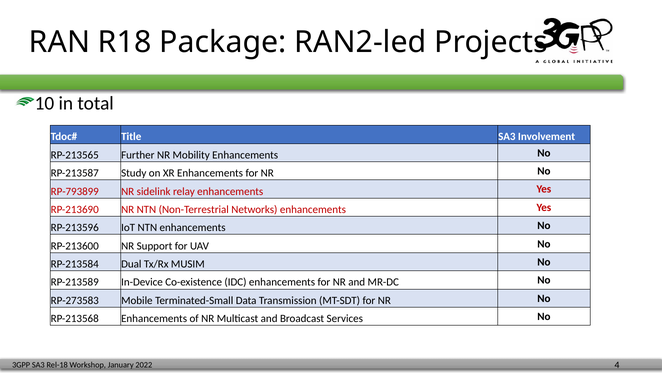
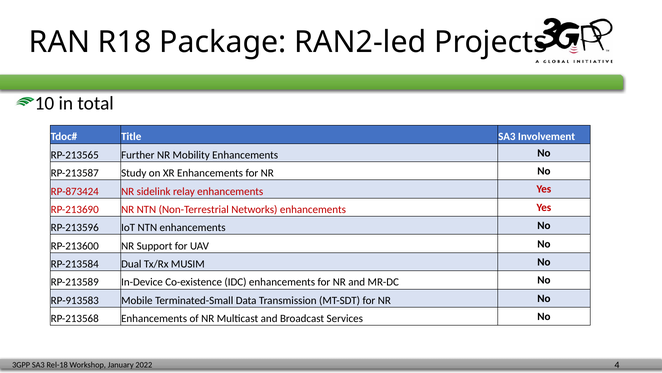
RP-793899: RP-793899 -> RP-873424
RP-273583: RP-273583 -> RP-913583
